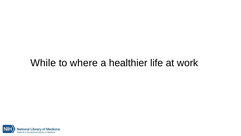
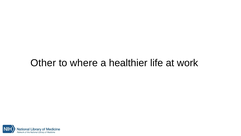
While: While -> Other
